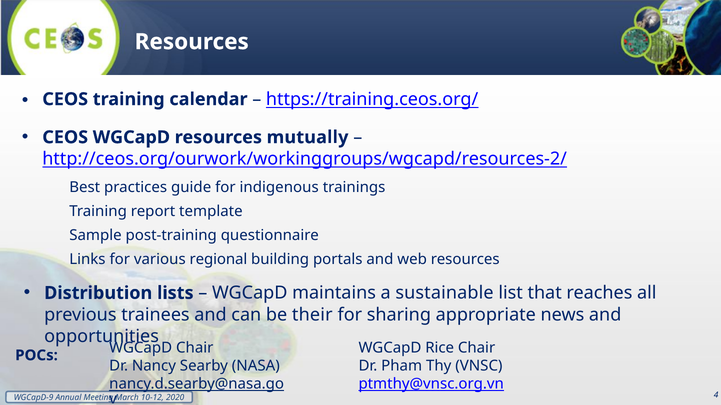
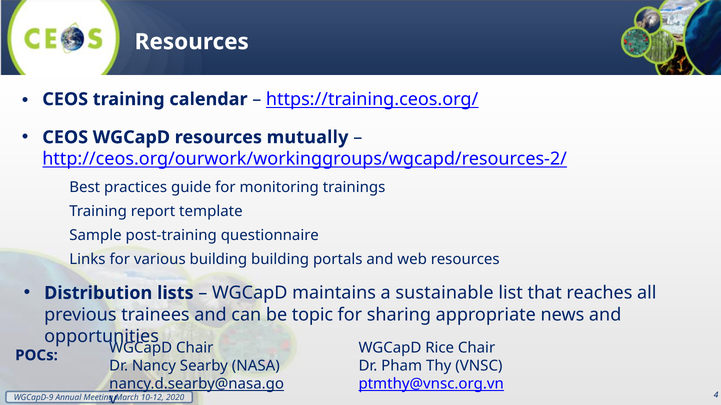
indigenous: indigenous -> monitoring
various regional: regional -> building
their: their -> topic
